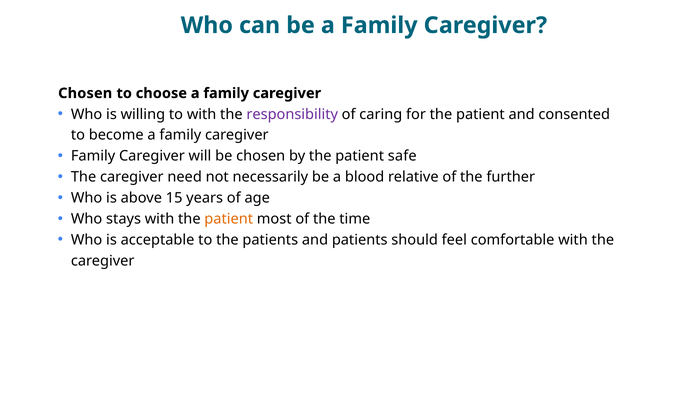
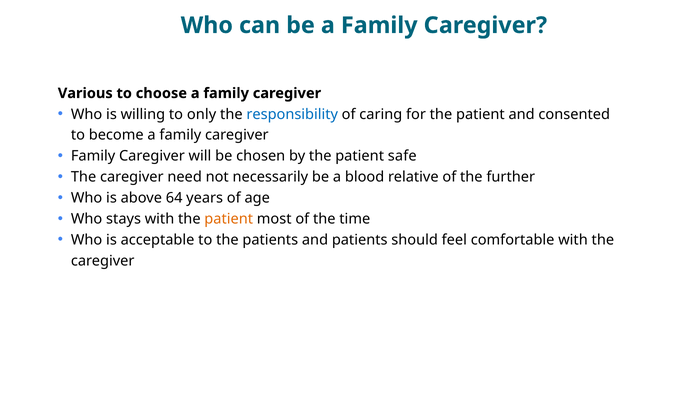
Chosen at (85, 93): Chosen -> Various
to with: with -> only
responsibility colour: purple -> blue
15: 15 -> 64
